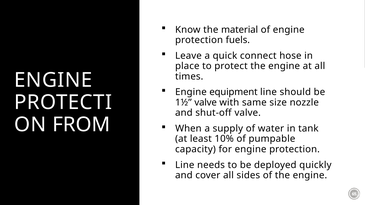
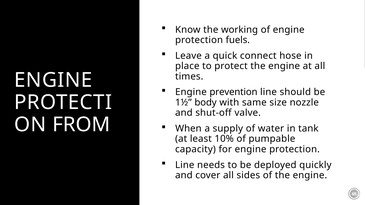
material: material -> working
equipment: equipment -> prevention
1½ valve: valve -> body
